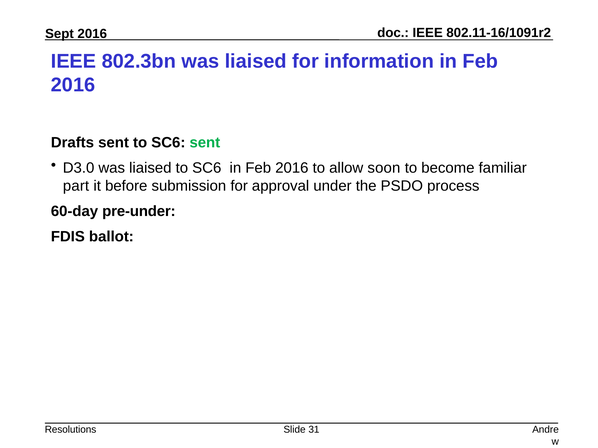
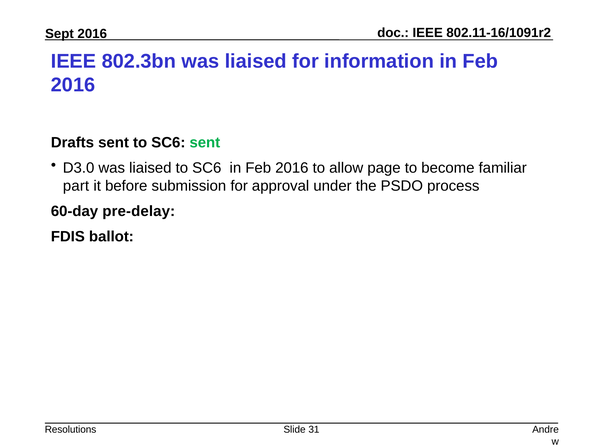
soon: soon -> page
pre-under: pre-under -> pre-delay
